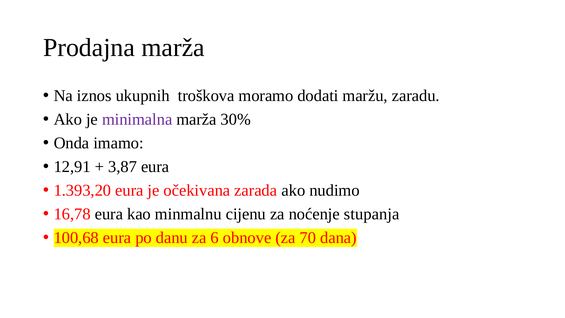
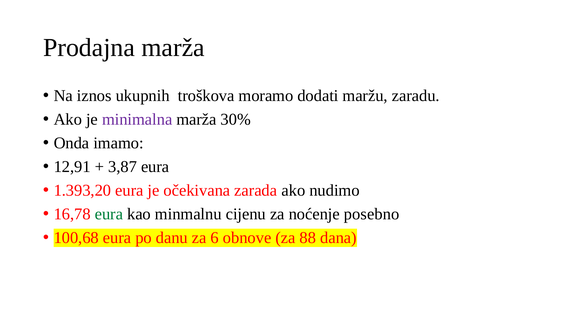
eura at (109, 214) colour: black -> green
stupanja: stupanja -> posebno
70: 70 -> 88
